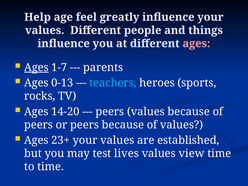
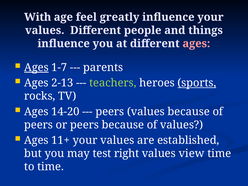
Help: Help -> With
0-13: 0-13 -> 2-13
teachers colour: light blue -> light green
sports underline: none -> present
23+: 23+ -> 11+
lives: lives -> right
